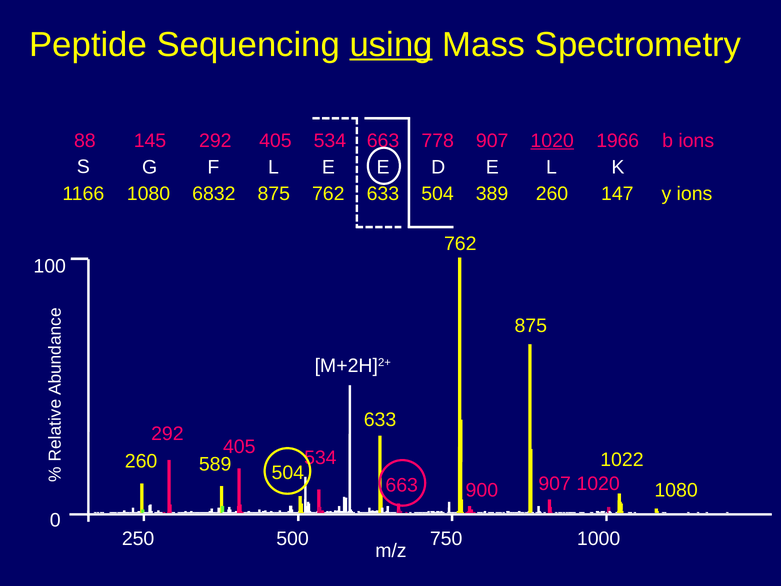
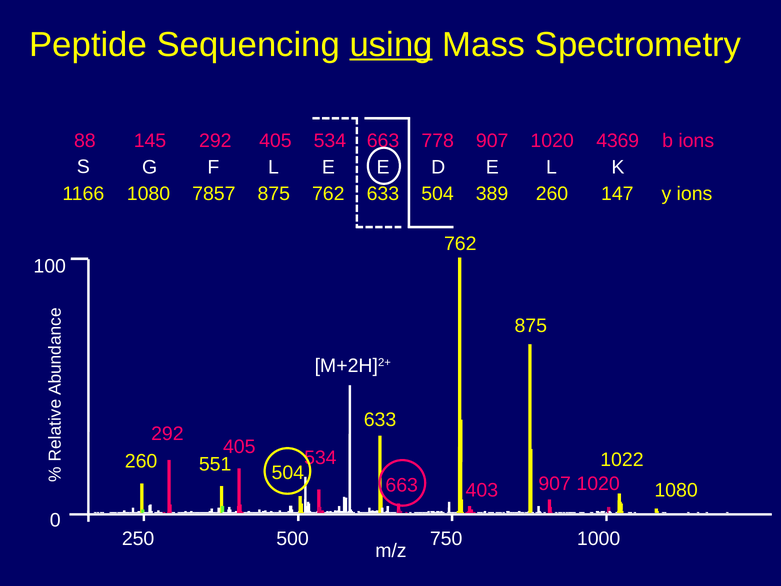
1020 at (552, 141) underline: present -> none
1966: 1966 -> 4369
6832: 6832 -> 7857
589: 589 -> 551
900: 900 -> 403
